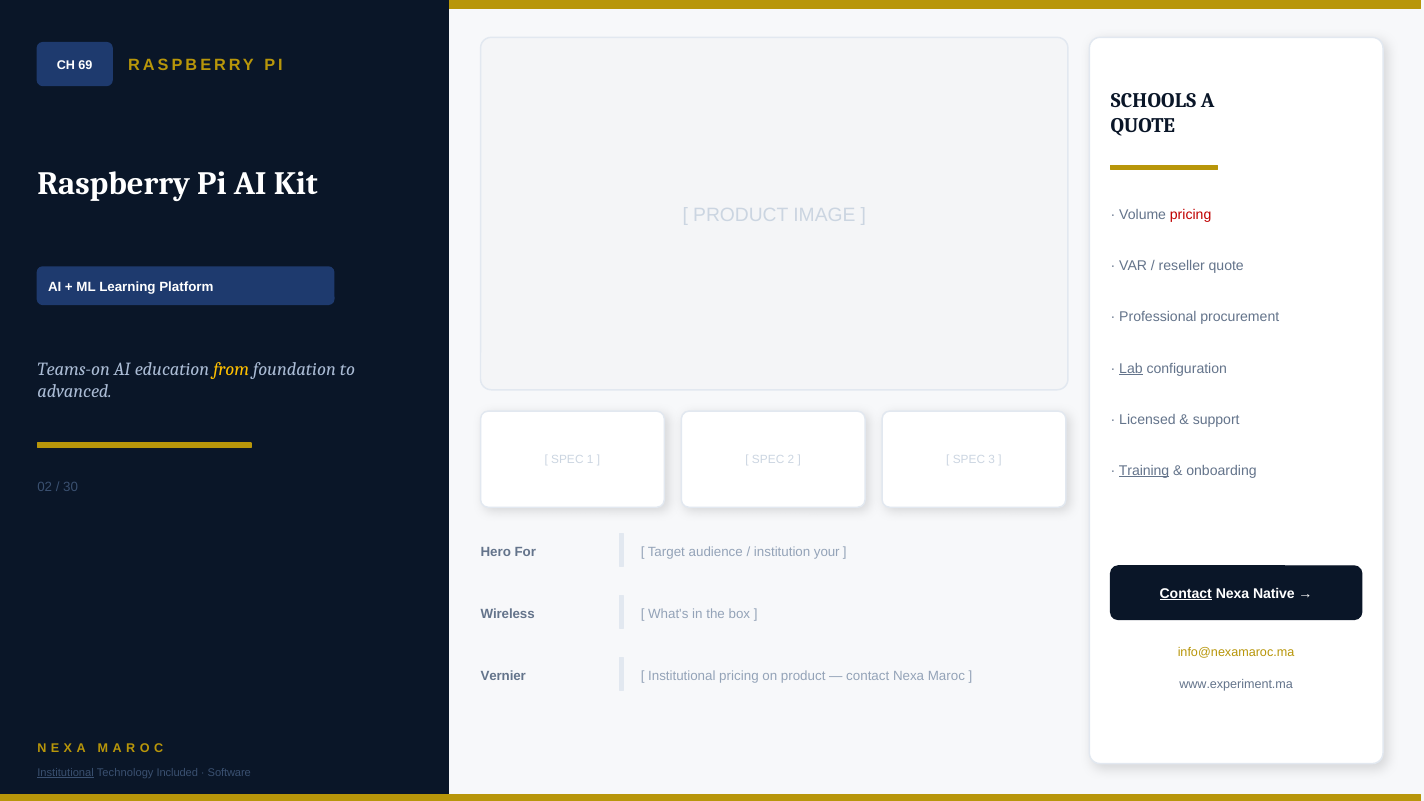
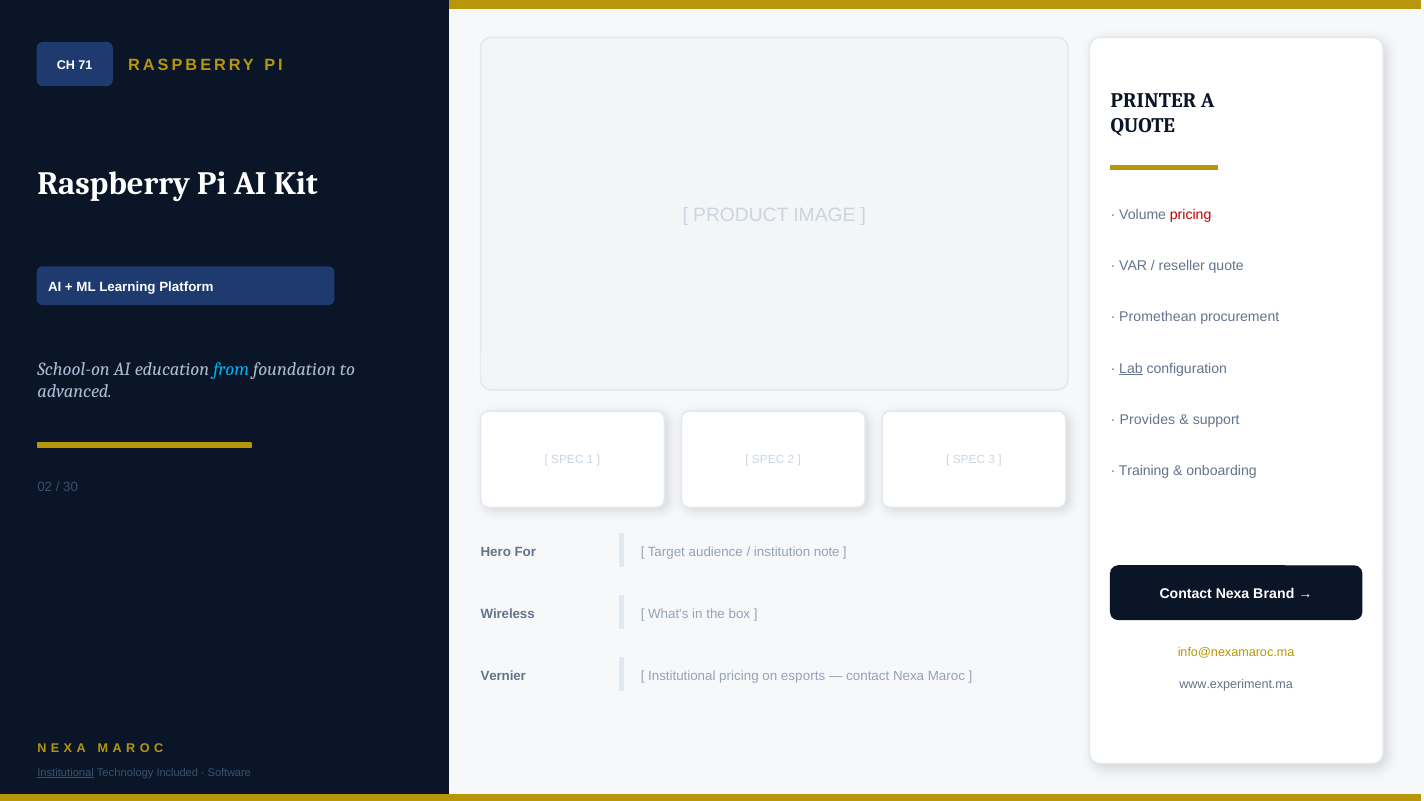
69: 69 -> 71
SCHOOLS: SCHOOLS -> PRINTER
Professional: Professional -> Promethean
Teams-on: Teams-on -> School-on
from colour: yellow -> light blue
Licensed: Licensed -> Provides
Training underline: present -> none
your: your -> note
Contact at (1186, 594) underline: present -> none
Native: Native -> Brand
on product: product -> esports
